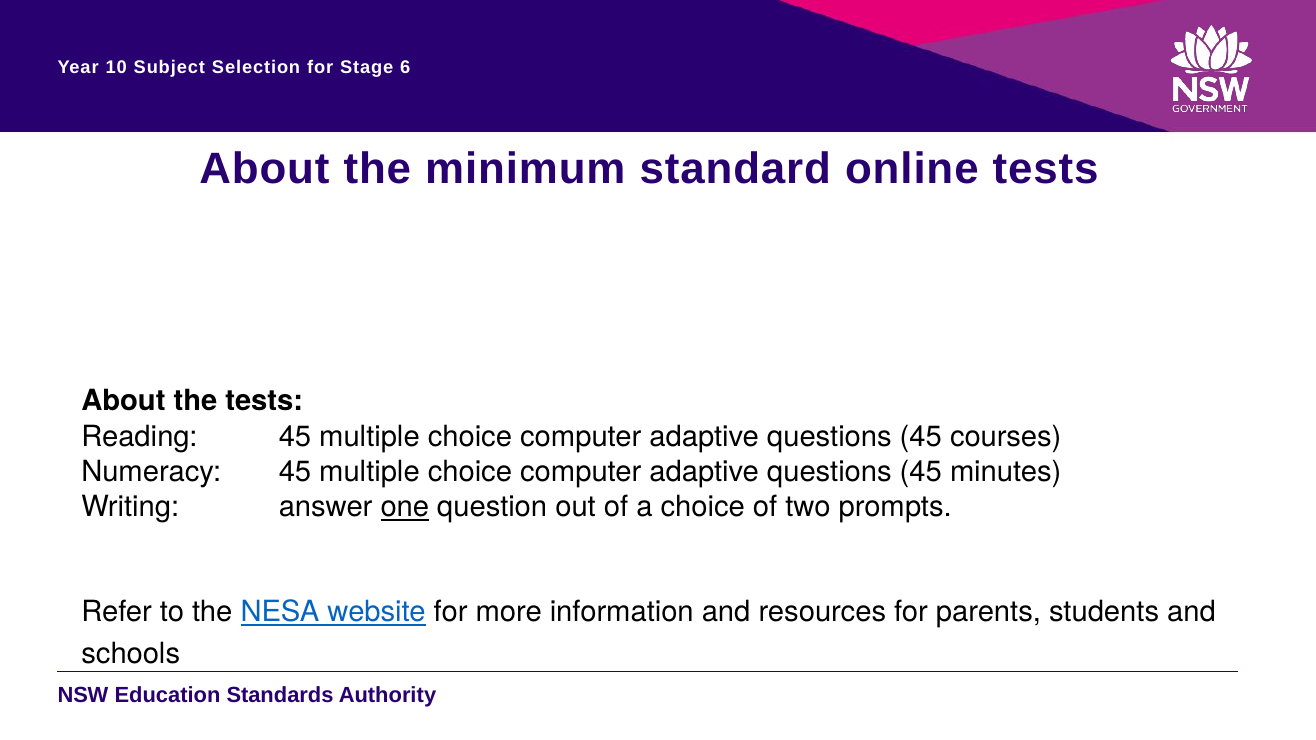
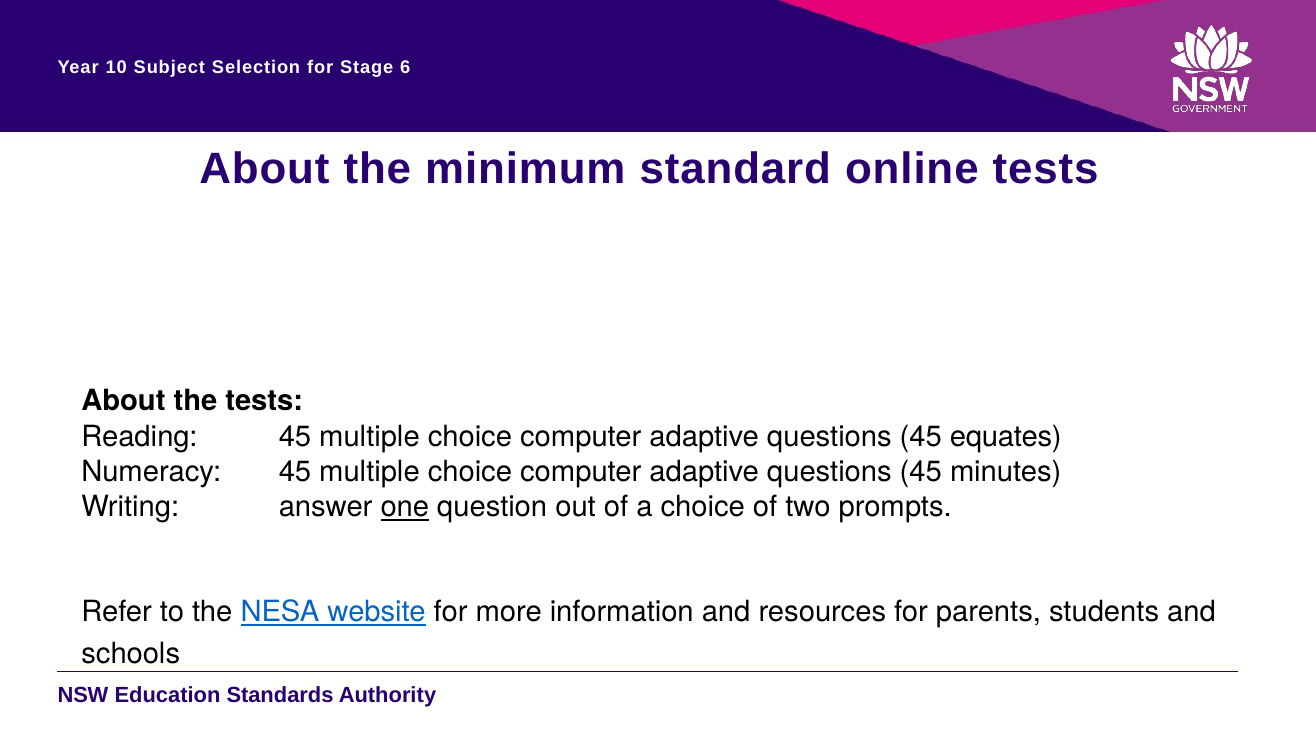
courses: courses -> equates
